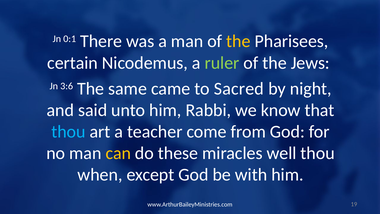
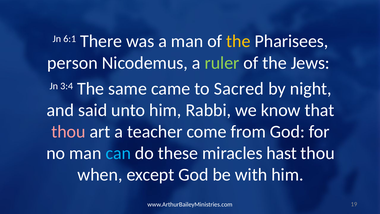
0:1: 0:1 -> 6:1
certain: certain -> person
3:6: 3:6 -> 3:4
thou at (68, 132) colour: light blue -> pink
can colour: yellow -> light blue
well: well -> hast
